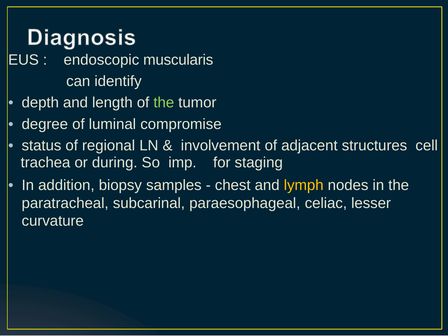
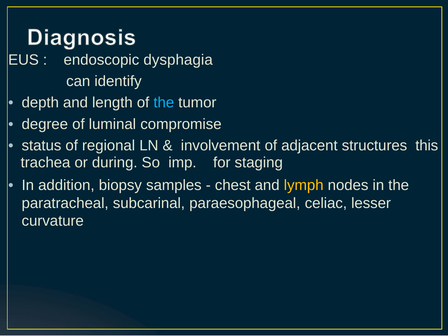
muscularis: muscularis -> dysphagia
the at (164, 103) colour: light green -> light blue
cell: cell -> this
